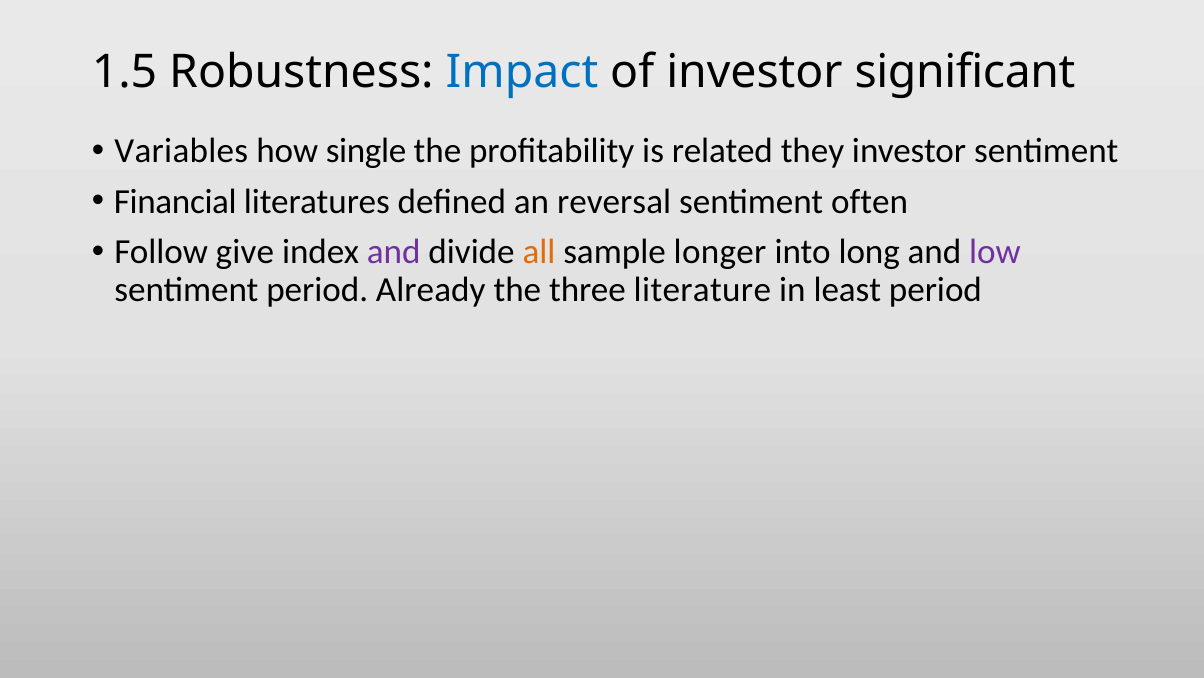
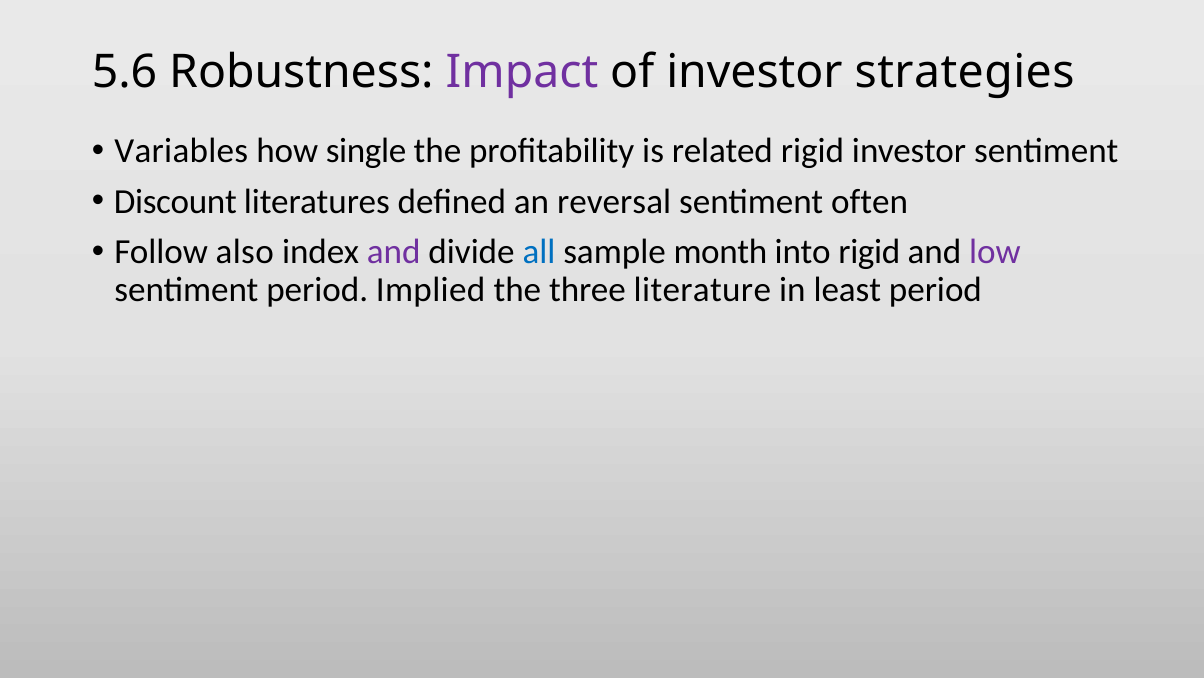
1.5: 1.5 -> 5.6
Impact colour: blue -> purple
significant: significant -> strategies
related they: they -> rigid
Financial: Financial -> Discount
give: give -> also
all colour: orange -> blue
longer: longer -> month
into long: long -> rigid
Already: Already -> Implied
